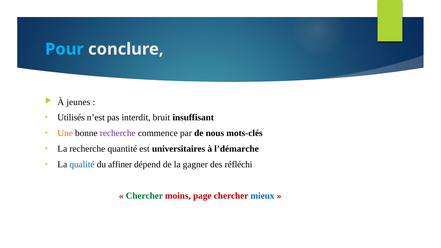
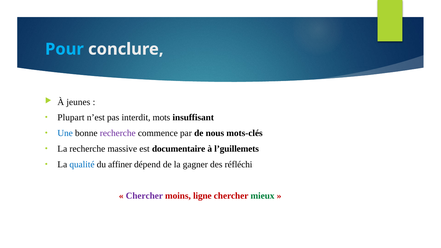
Utilisés: Utilisés -> Plupart
bruit: bruit -> mots
Une colour: orange -> blue
quantité: quantité -> massive
universitaires: universitaires -> documentaire
l’démarche: l’démarche -> l’guillemets
Chercher at (144, 196) colour: green -> purple
page: page -> ligne
mieux colour: blue -> green
